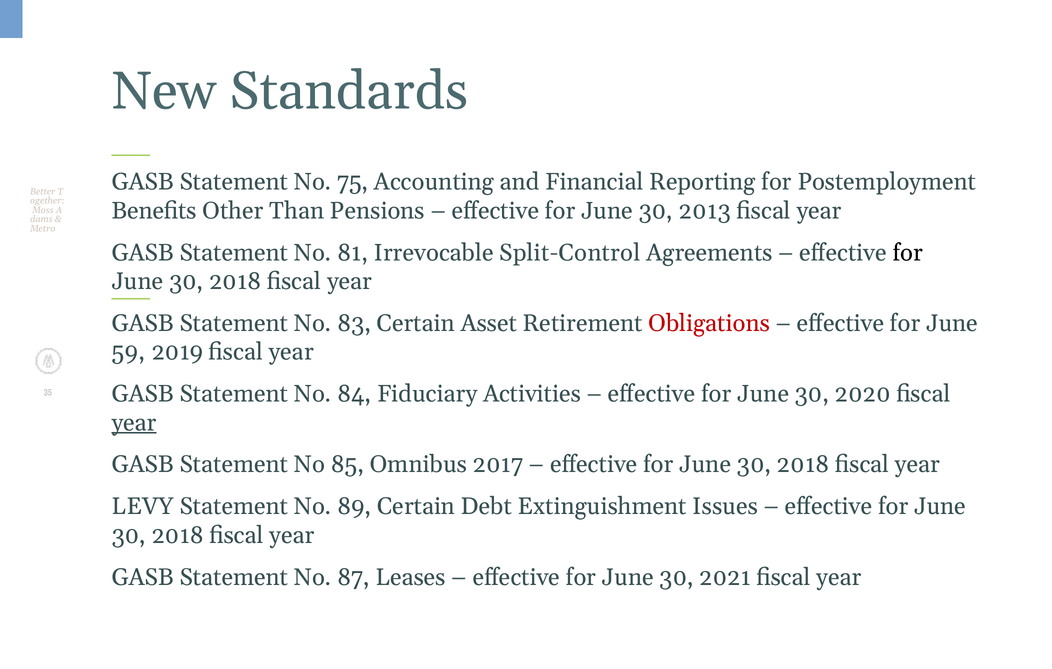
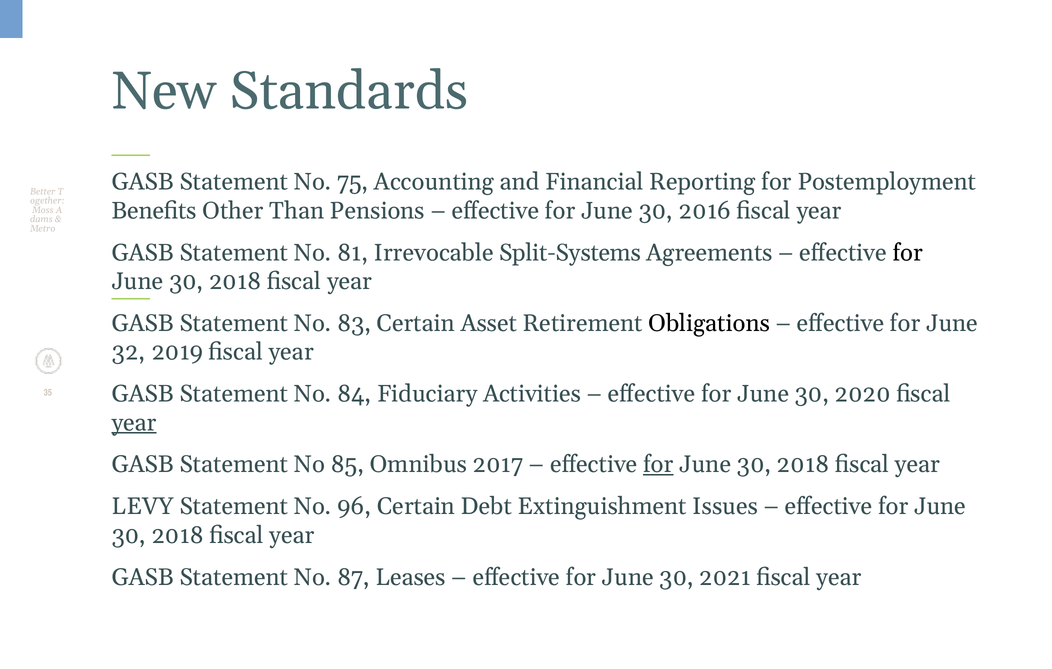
2013: 2013 -> 2016
Split-Control: Split-Control -> Split-Systems
Obligations colour: red -> black
59: 59 -> 32
for at (658, 465) underline: none -> present
89: 89 -> 96
